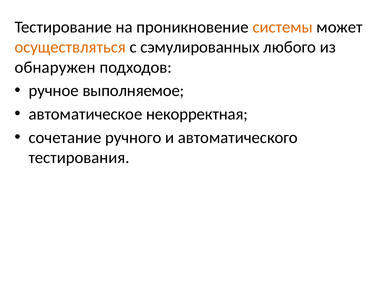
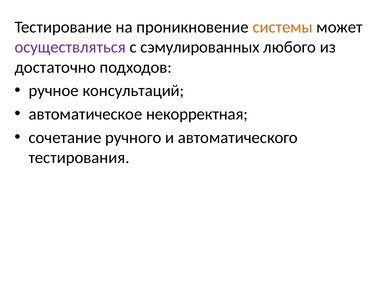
осуществляться colour: orange -> purple
обнаружен: обнаружен -> достаточно
выполняемое: выполняемое -> консультаций
